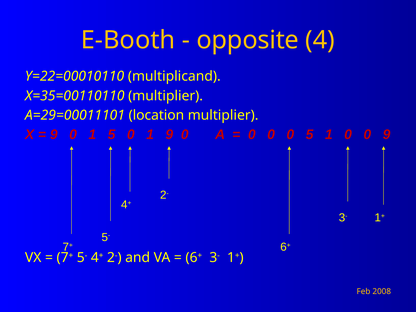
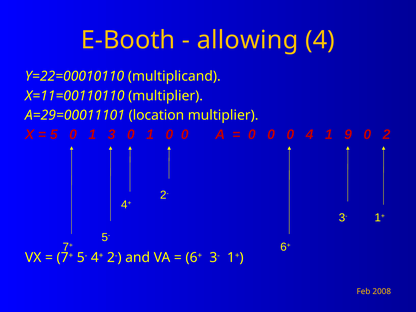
opposite: opposite -> allowing
X=35=00110110: X=35=00110110 -> X=11=00110110
9 at (54, 135): 9 -> 5
1 5: 5 -> 3
1 9: 9 -> 0
0 5: 5 -> 4
1 0: 0 -> 9
0 9: 9 -> 2
